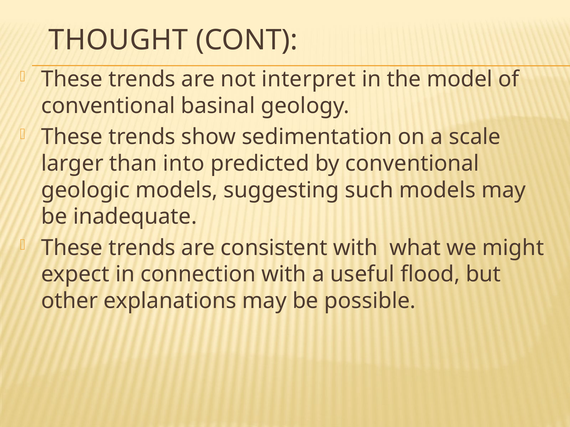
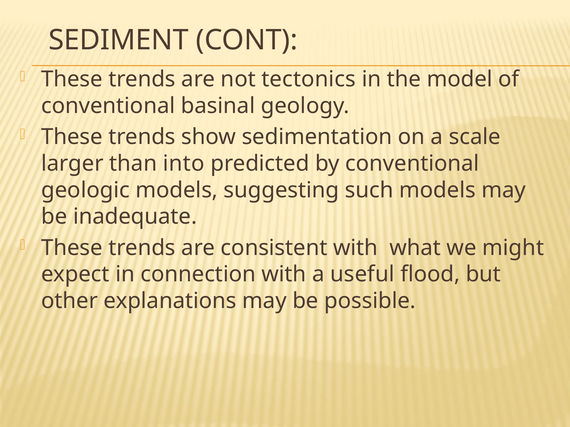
THOUGHT: THOUGHT -> SEDIMENT
interpret: interpret -> tectonics
